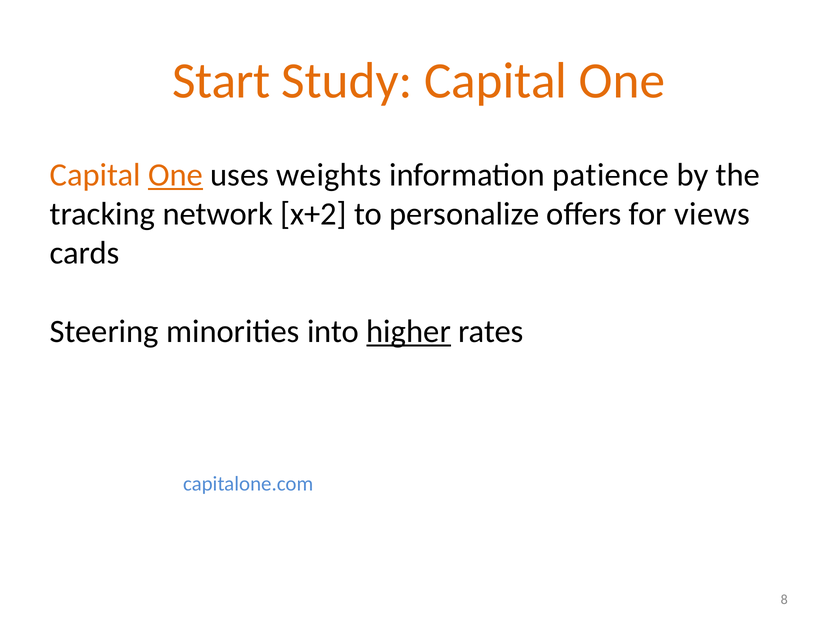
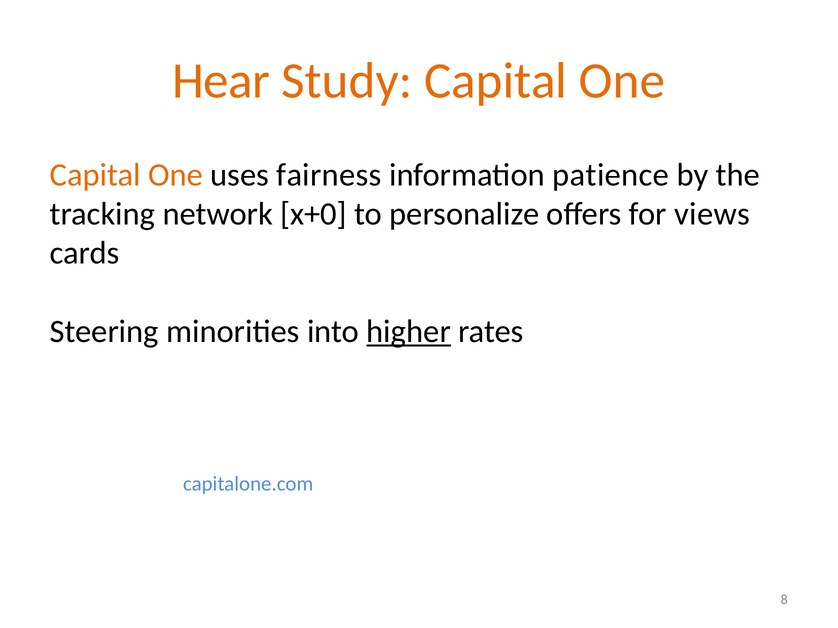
Start: Start -> Hear
One at (175, 175) underline: present -> none
weights: weights -> fairness
x+2: x+2 -> x+0
